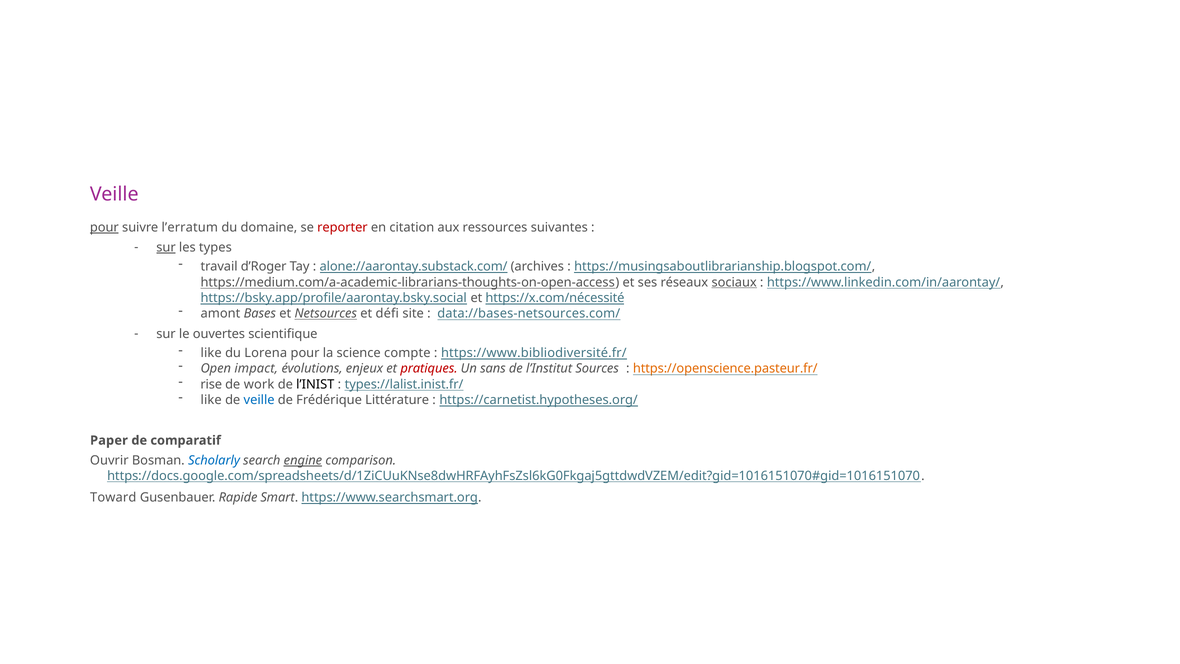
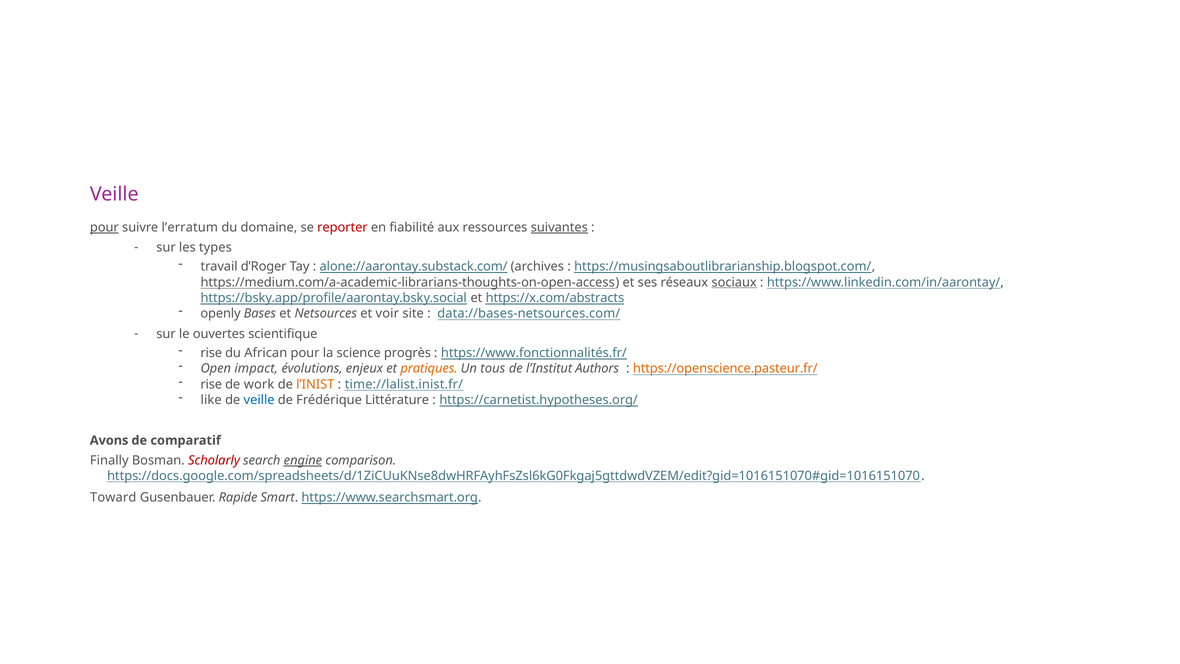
citation: citation -> fiabilité
suivantes underline: none -> present
sur at (166, 247) underline: present -> none
https://x.com/nécessité: https://x.com/nécessité -> https://x.com/abstracts
amont: amont -> openly
Netsources underline: present -> none
défi: défi -> voir
like at (211, 353): like -> rise
Lorena: Lorena -> African
compte: compte -> progrès
https://www.bibliodiversité.fr/: https://www.bibliodiversité.fr/ -> https://www.fonctionnalités.fr/
pratiques colour: red -> orange
sans: sans -> tous
Sources: Sources -> Authors
l’INIST colour: black -> orange
types://lalist.inist.fr/: types://lalist.inist.fr/ -> time://lalist.inist.fr/
Paper: Paper -> Avons
Ouvrir: Ouvrir -> Finally
Scholarly colour: blue -> red
